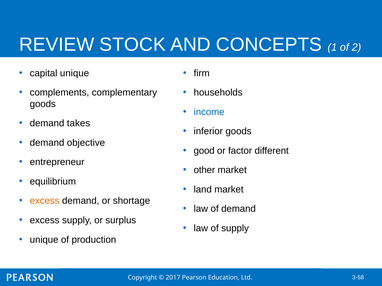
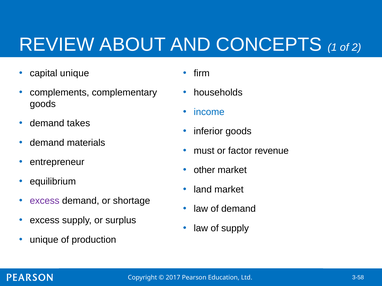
STOCK: STOCK -> ABOUT
objective: objective -> materials
good: good -> must
different: different -> revenue
excess at (45, 201) colour: orange -> purple
